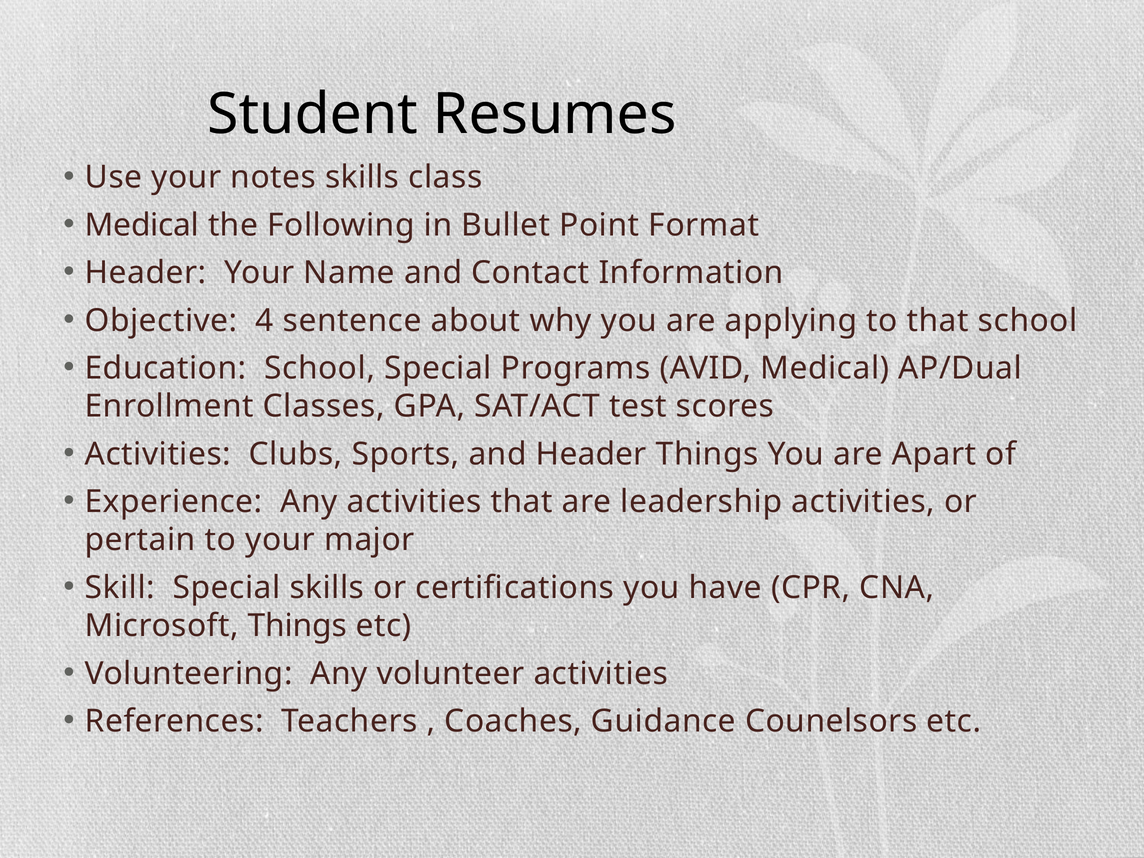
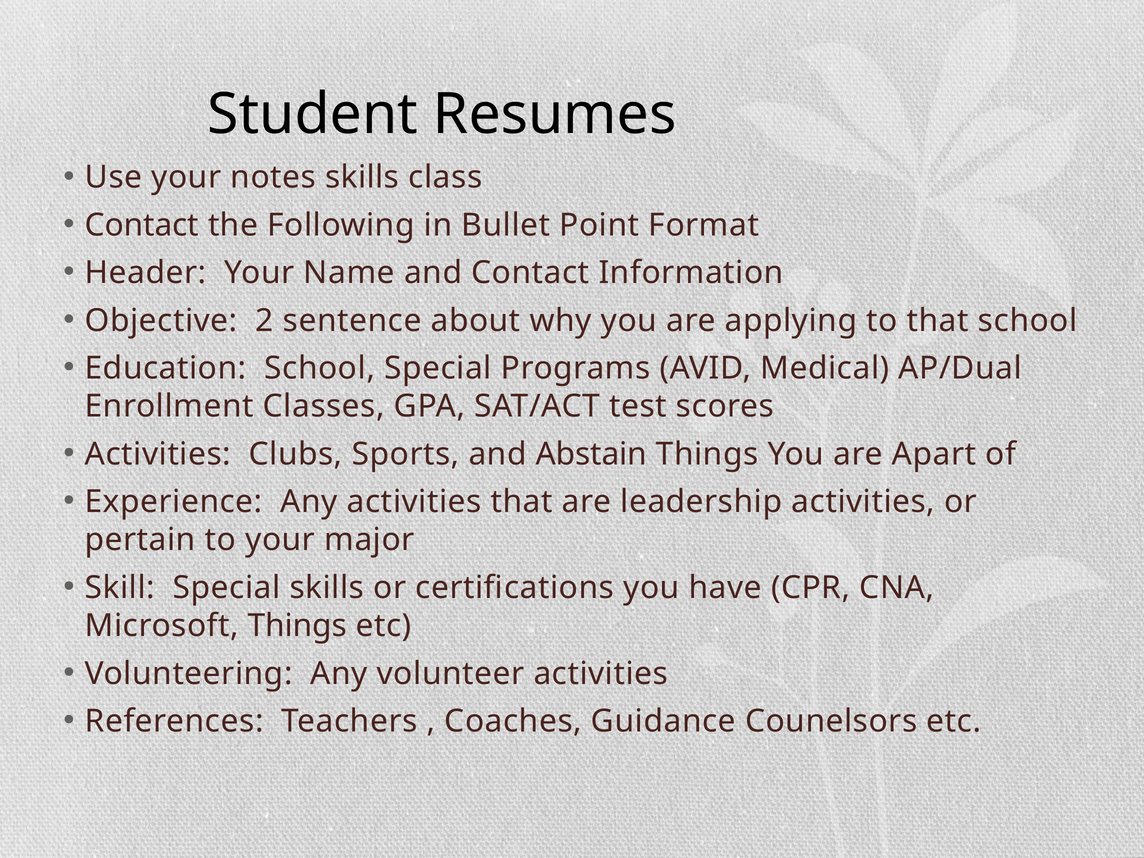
Medical at (142, 225): Medical -> Contact
4: 4 -> 2
and Header: Header -> Abstain
